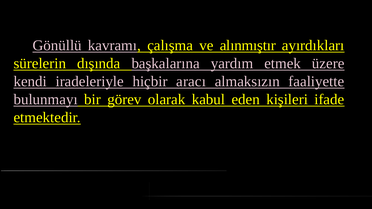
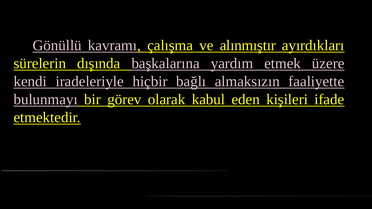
aracı: aracı -> bağlı
